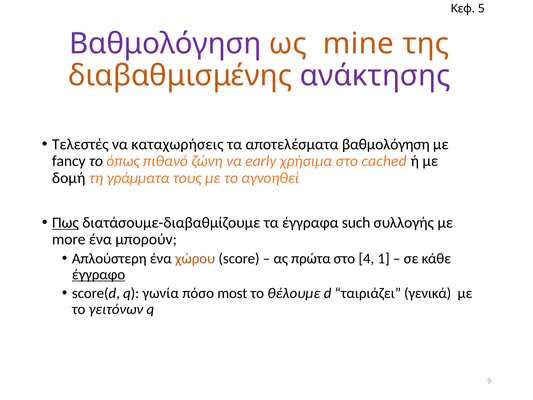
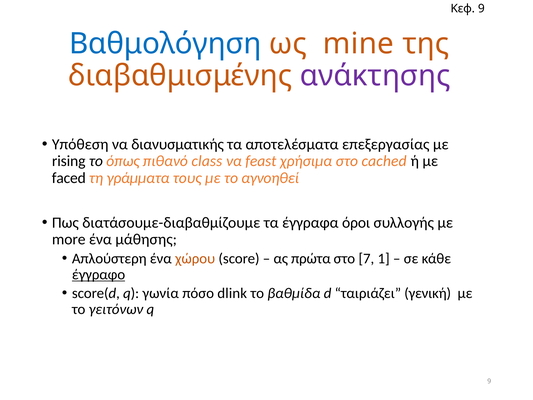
Κεφ 5: 5 -> 9
Βαθμολόγηση at (165, 44) colour: purple -> blue
Τελεστές: Τελεστές -> Υπόθεση
καταχωρήσεις: καταχωρήσεις -> διανυσματικής
αποτελέσματα βαθμολόγηση: βαθμολόγηση -> επεξεργασίας
fancy: fancy -> rising
ζώνη: ζώνη -> class
early: early -> feast
δομή: δομή -> faced
Πως underline: present -> none
such: such -> όροι
μπορούν: μπορούν -> μάθησης
4: 4 -> 7
most: most -> dlink
θέλουμε: θέλουμε -> βαθμίδα
γενικά: γενικά -> γενική
